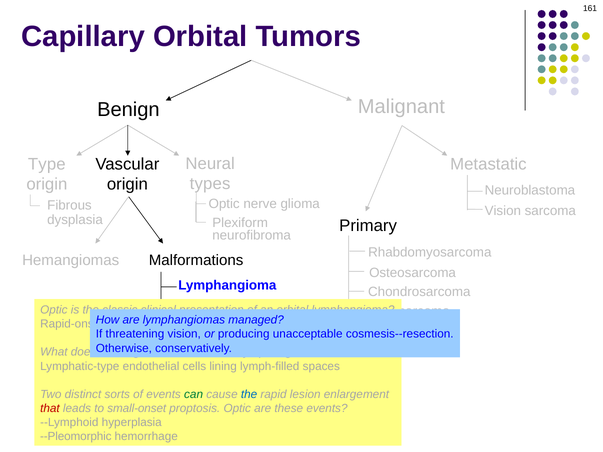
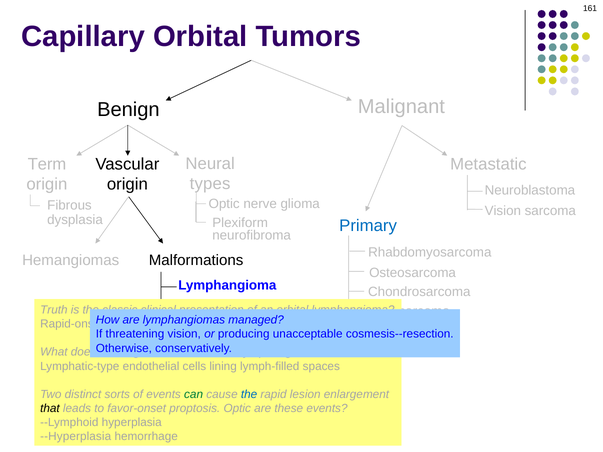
Type: Type -> Term
Primary colour: black -> blue
Optic at (54, 310): Optic -> Truth
that colour: red -> black
small-onset: small-onset -> favor-onset
--Pleomorphic: --Pleomorphic -> --Hyperplasia
